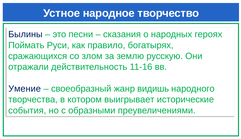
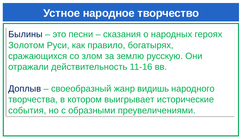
Поймать: Поймать -> Золотом
Умение: Умение -> Доплыв
